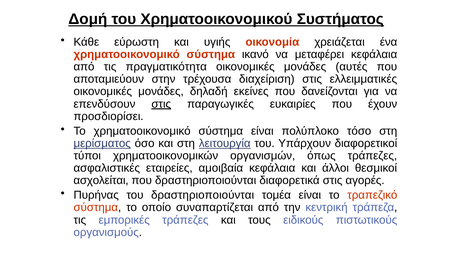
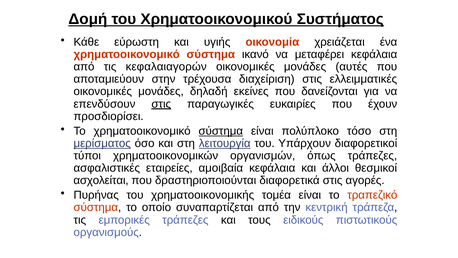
πραγματικότητα: πραγματικότητα -> κεφαλαιαγορών
σύστημα at (221, 131) underline: none -> present
του δραστηριοποιούνται: δραστηριοποιούνται -> χρηματοοικονομικής
